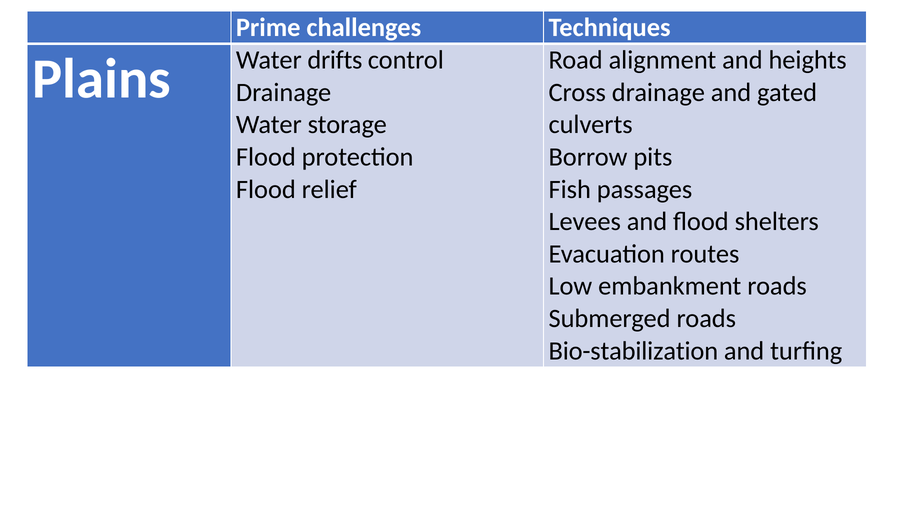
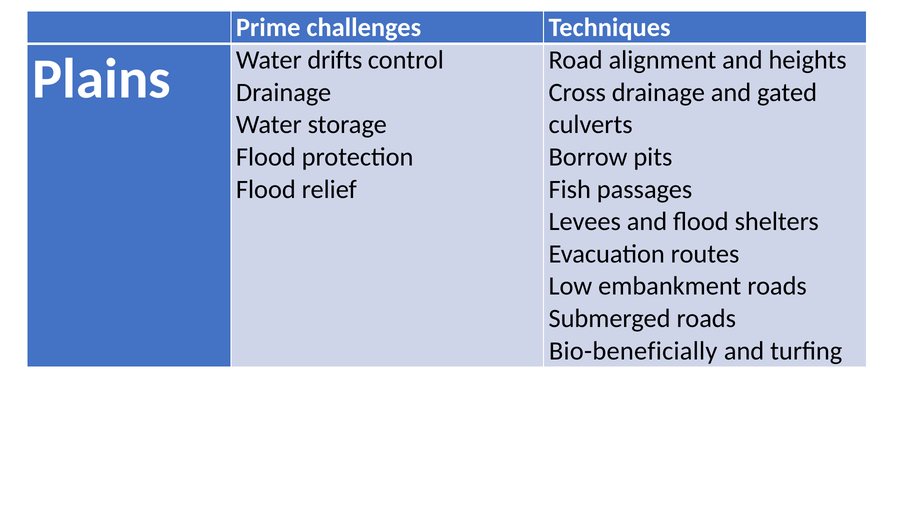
Bio-stabilization: Bio-stabilization -> Bio-beneficially
